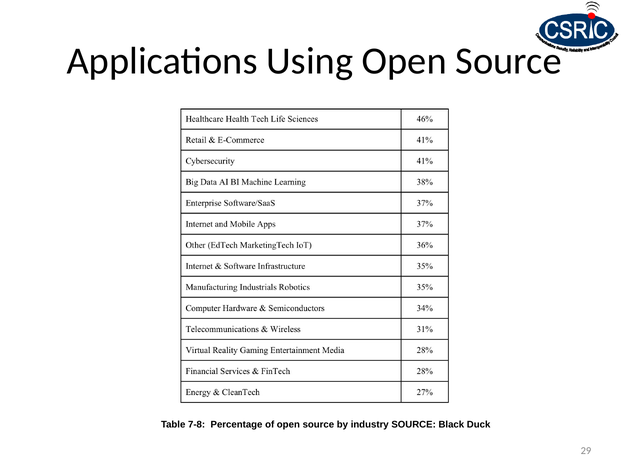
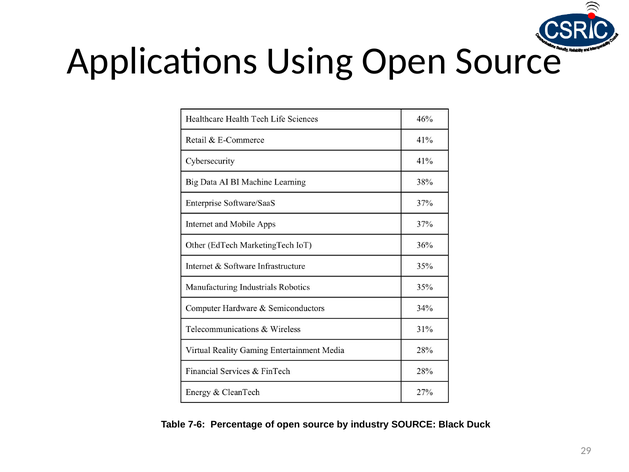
7‑8: 7‑8 -> 7‑6
